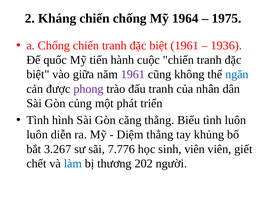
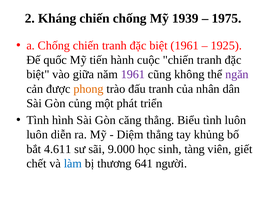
1964: 1964 -> 1939
1936: 1936 -> 1925
ngăn colour: blue -> purple
phong colour: purple -> orange
3.267: 3.267 -> 4.611
7.776: 7.776 -> 9.000
sinh viên: viên -> tàng
202: 202 -> 641
